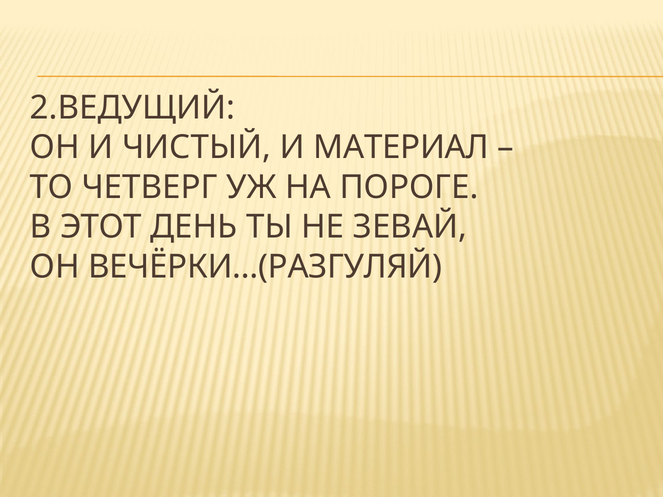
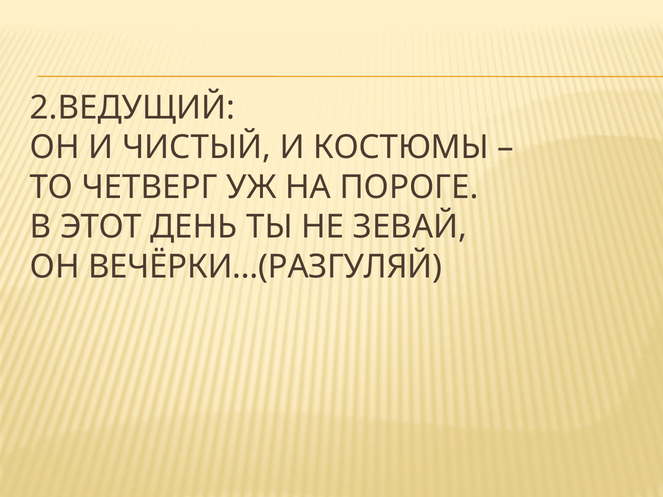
МАТЕРИАЛ: МАТЕРИАЛ -> КОСТЮМЫ
